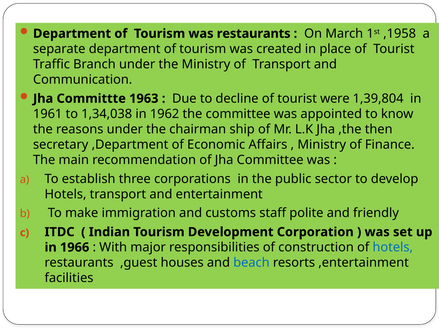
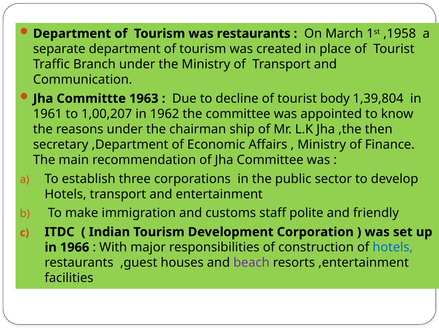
were: were -> body
1,34,038: 1,34,038 -> 1,00,207
beach colour: blue -> purple
